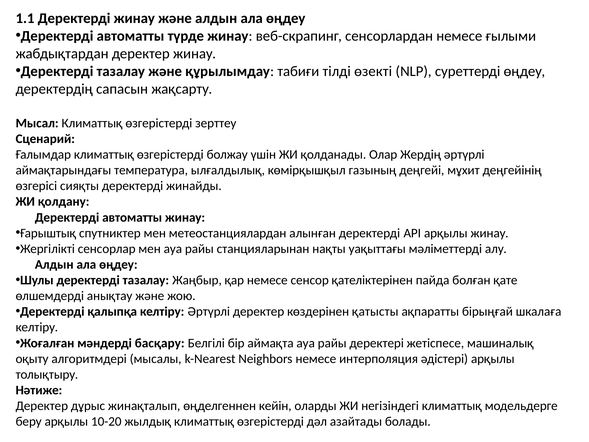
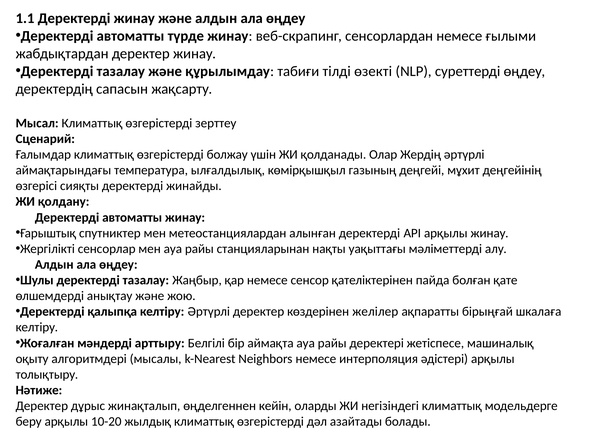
қатысты: қатысты -> желілер
басқару: басқару -> арттыру
